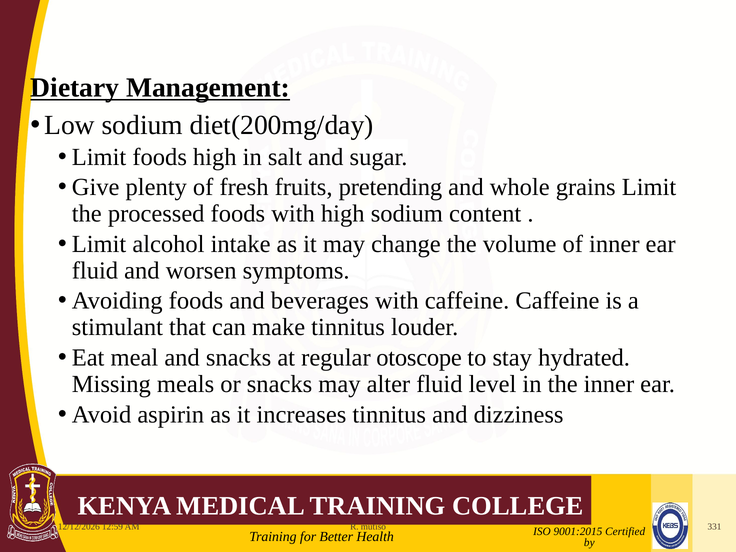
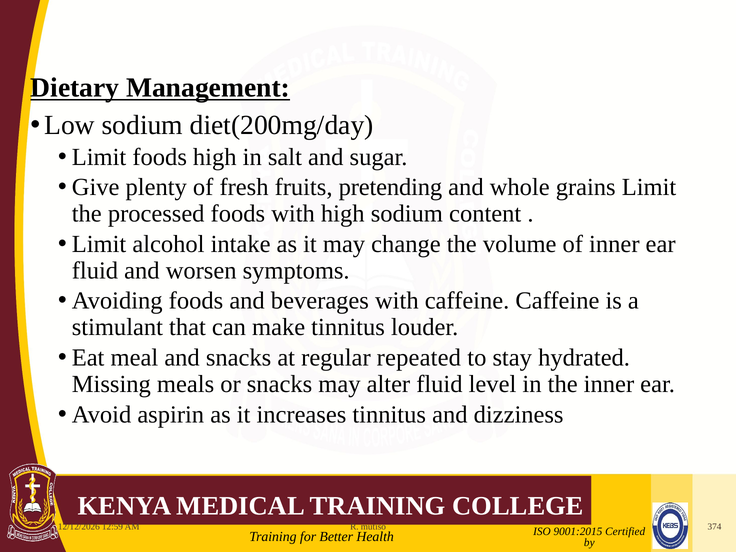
otoscope: otoscope -> repeated
331: 331 -> 374
